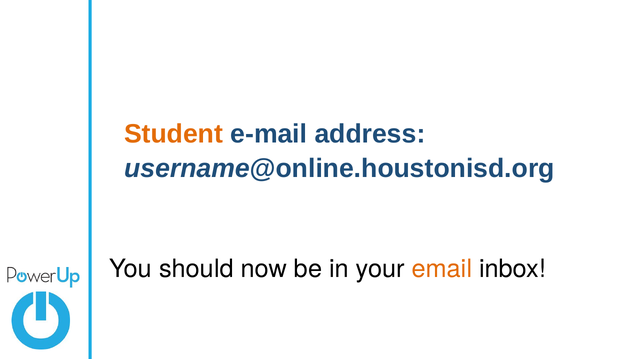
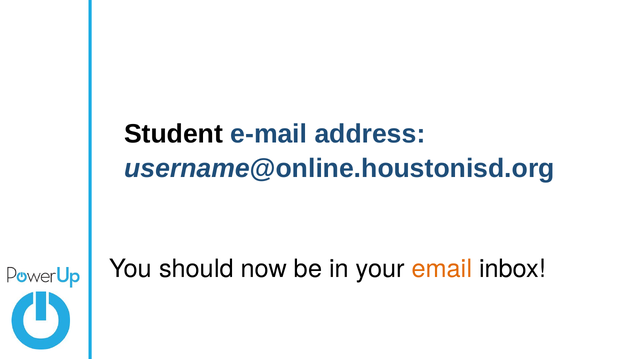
Student colour: orange -> black
